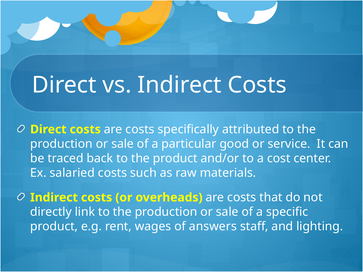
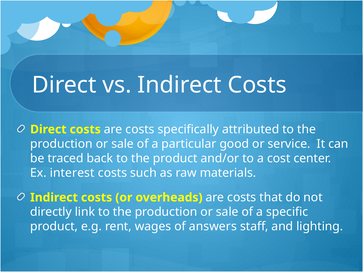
salaried: salaried -> interest
